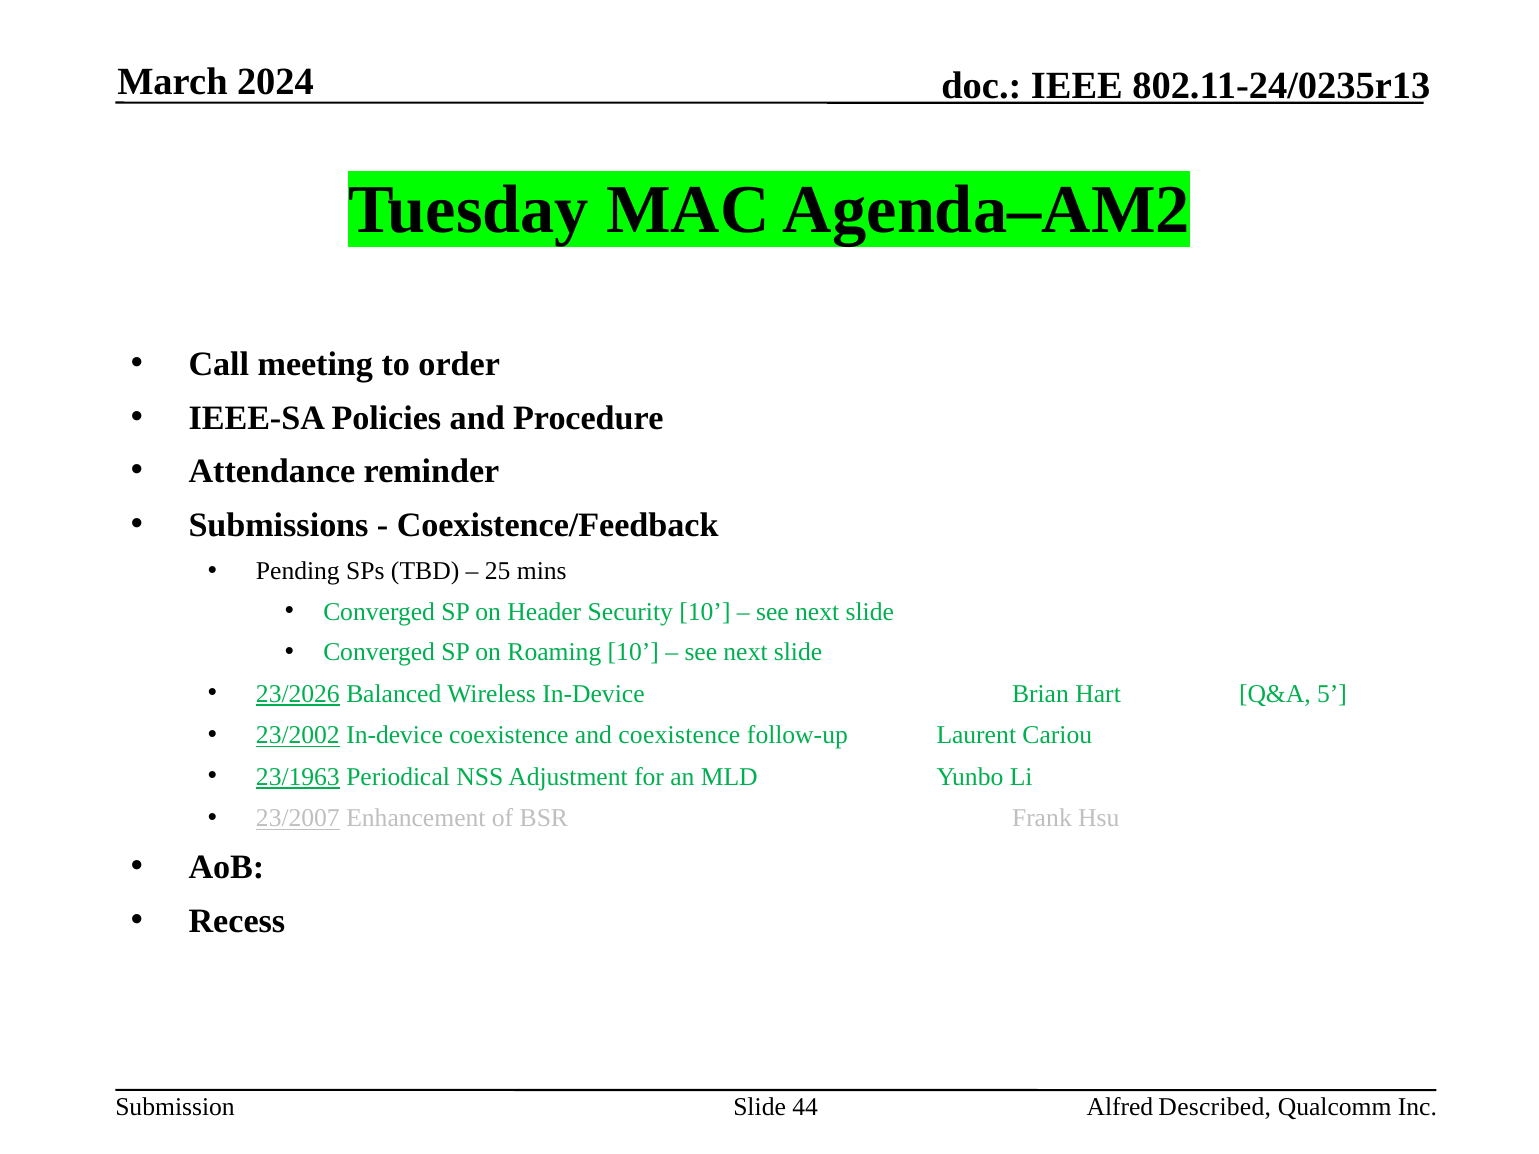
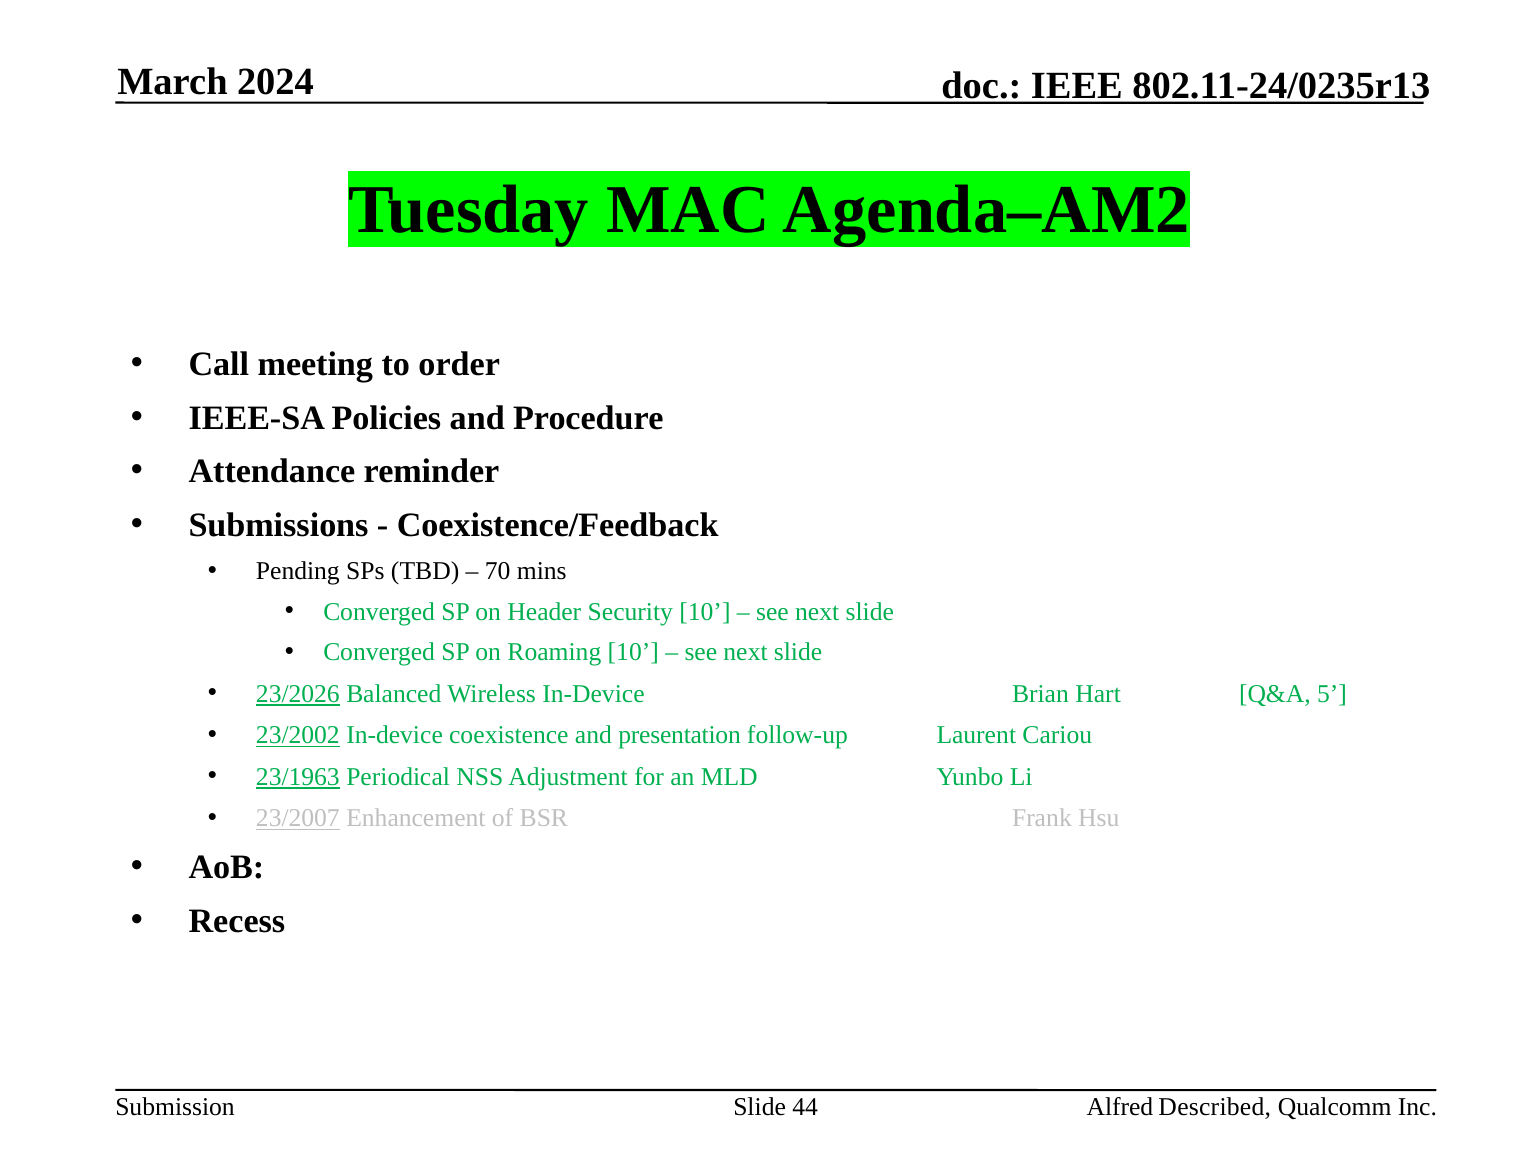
25: 25 -> 70
and coexistence: coexistence -> presentation
